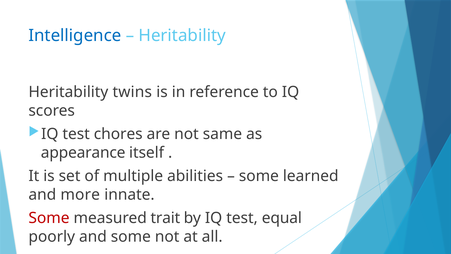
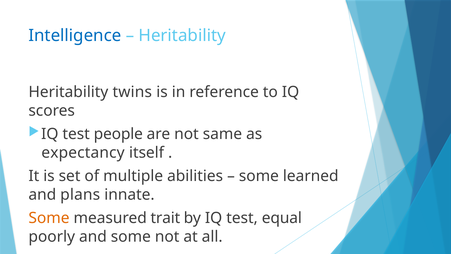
chores: chores -> people
appearance: appearance -> expectancy
more: more -> plans
Some at (49, 218) colour: red -> orange
